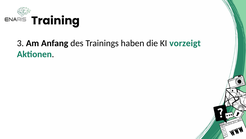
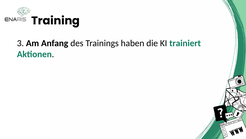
vorzeigt: vorzeigt -> trainiert
